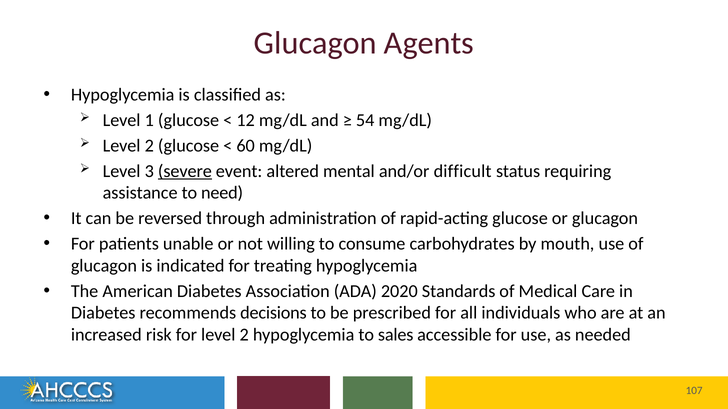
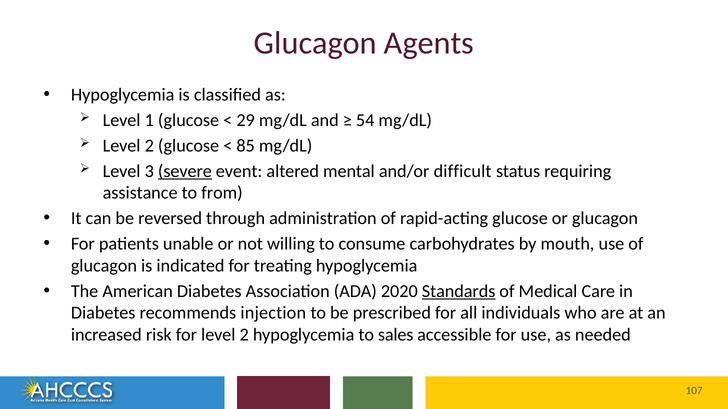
12: 12 -> 29
60: 60 -> 85
need: need -> from
Standards underline: none -> present
decisions: decisions -> injection
